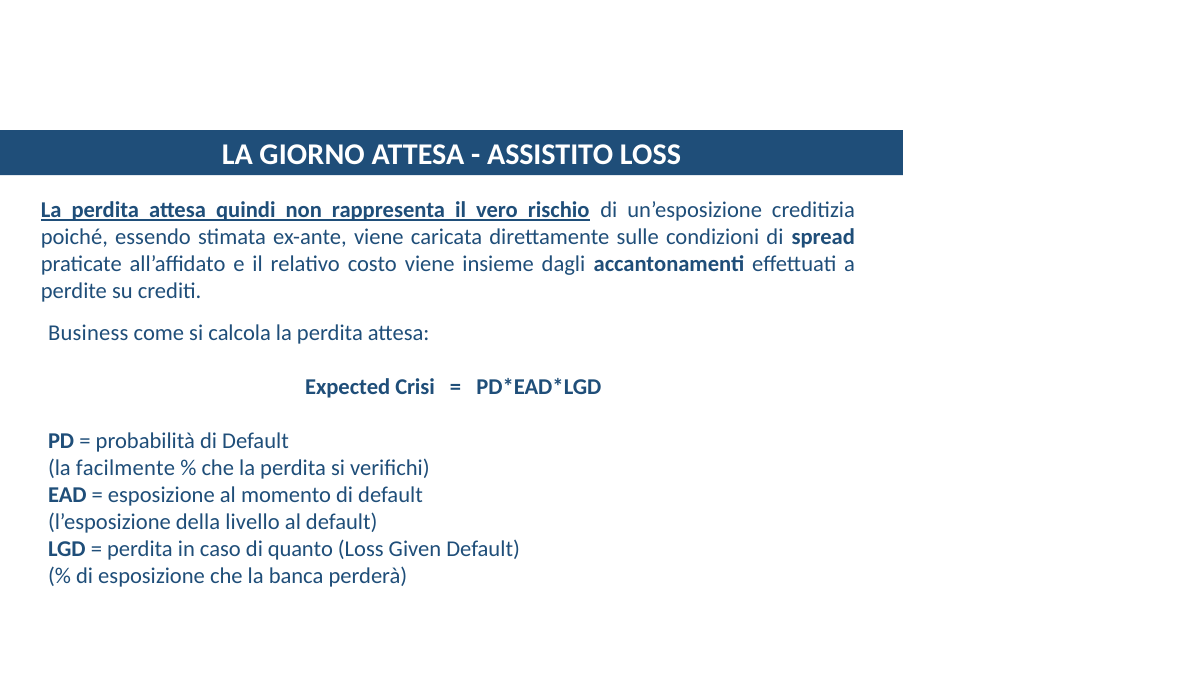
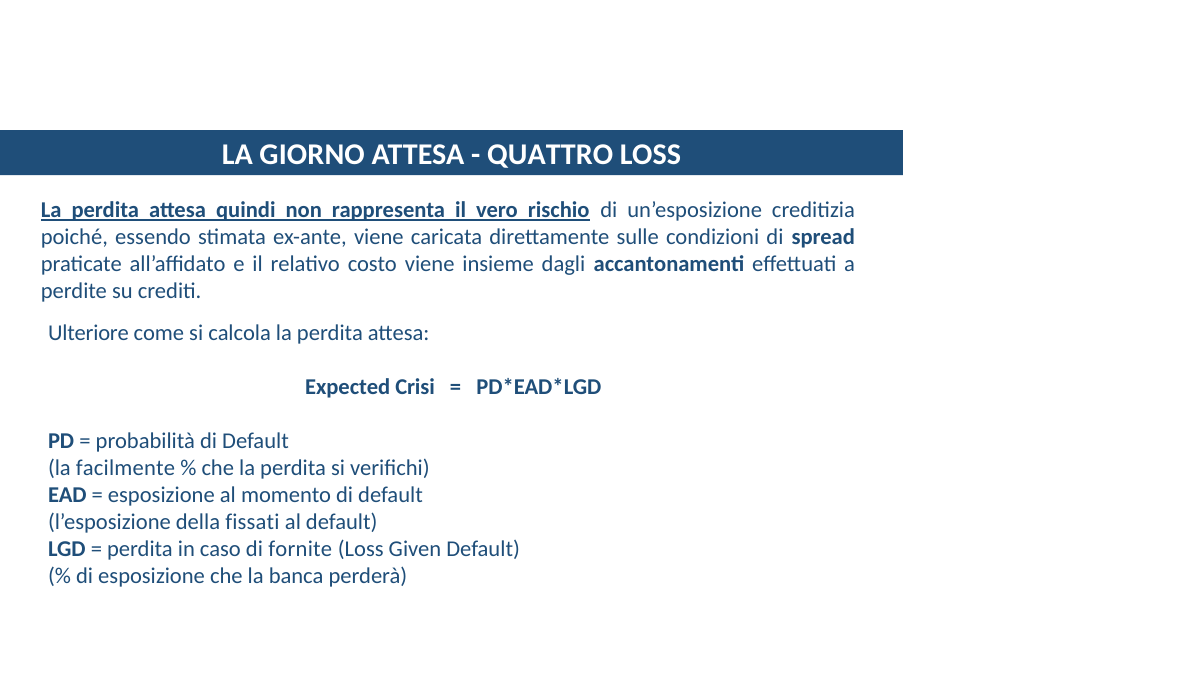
ASSISTITO: ASSISTITO -> QUATTRO
Business: Business -> Ulteriore
livello: livello -> fissati
quanto: quanto -> fornite
